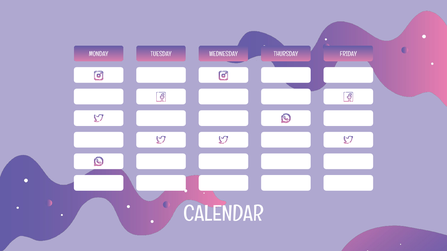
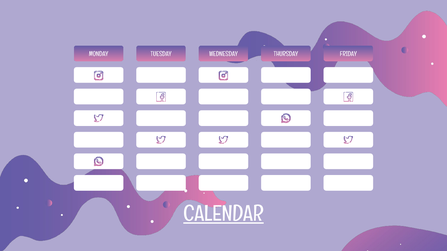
CALENDAR underline: none -> present
